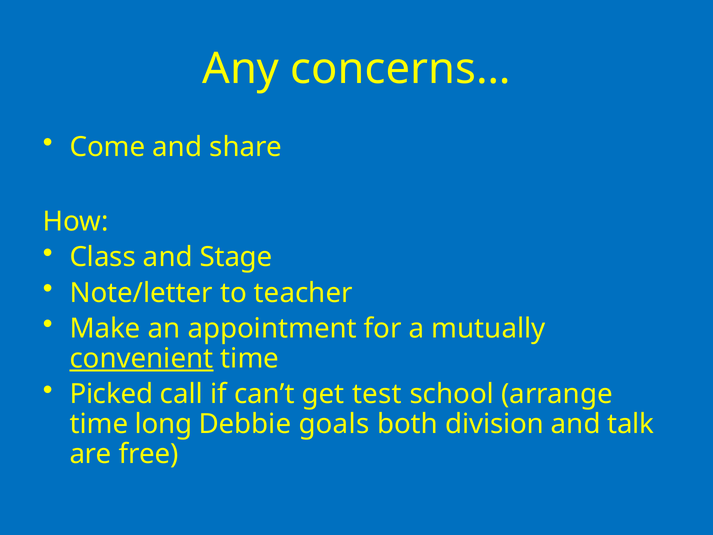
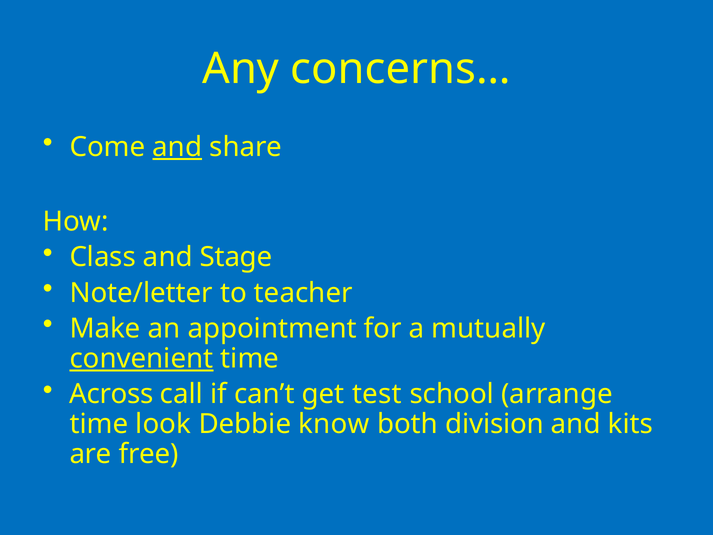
and at (177, 147) underline: none -> present
Picked: Picked -> Across
long: long -> look
goals: goals -> know
talk: talk -> kits
